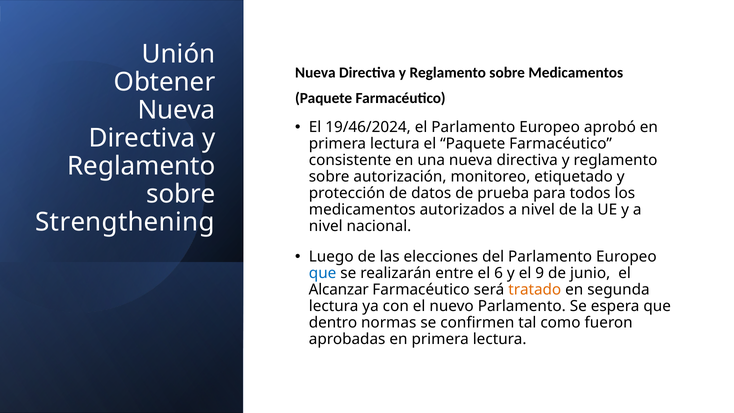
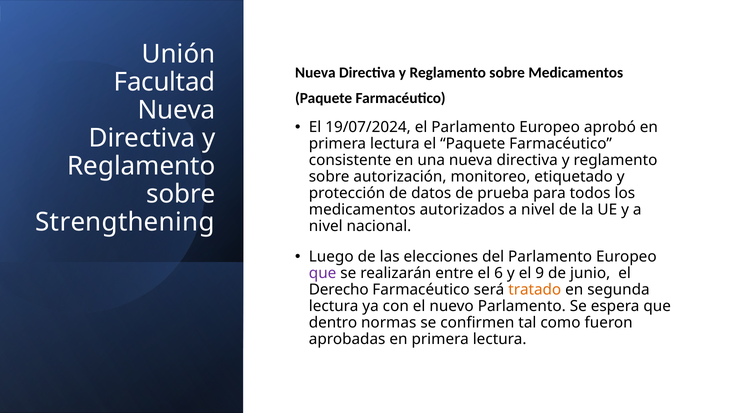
Obtener: Obtener -> Facultad
19/46/2024: 19/46/2024 -> 19/07/2024
que at (323, 273) colour: blue -> purple
Alcanzar: Alcanzar -> Derecho
